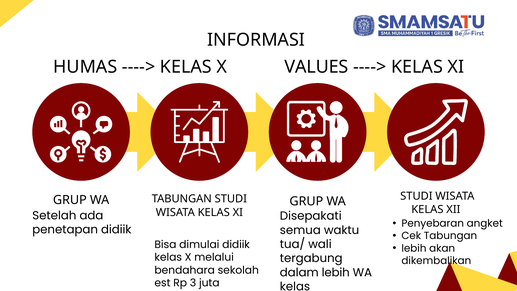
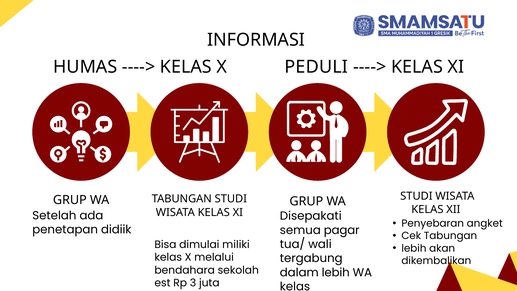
VALUES: VALUES -> PEDULI
waktu: waktu -> pagar
dimulai didiik: didiik -> miliki
